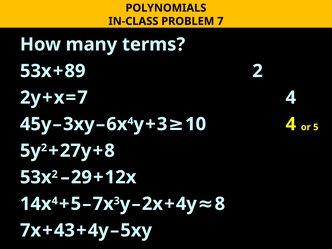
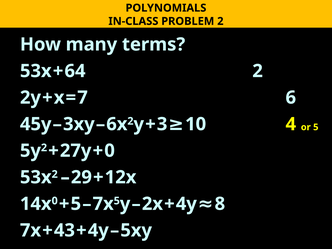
PROBLEM 7: 7 -> 2
89: 89 -> 64
7 4: 4 -> 6
4 at (130, 121): 4 -> 2
8 at (110, 151): 8 -> 0
4 at (55, 201): 4 -> 0
7x 3: 3 -> 5
